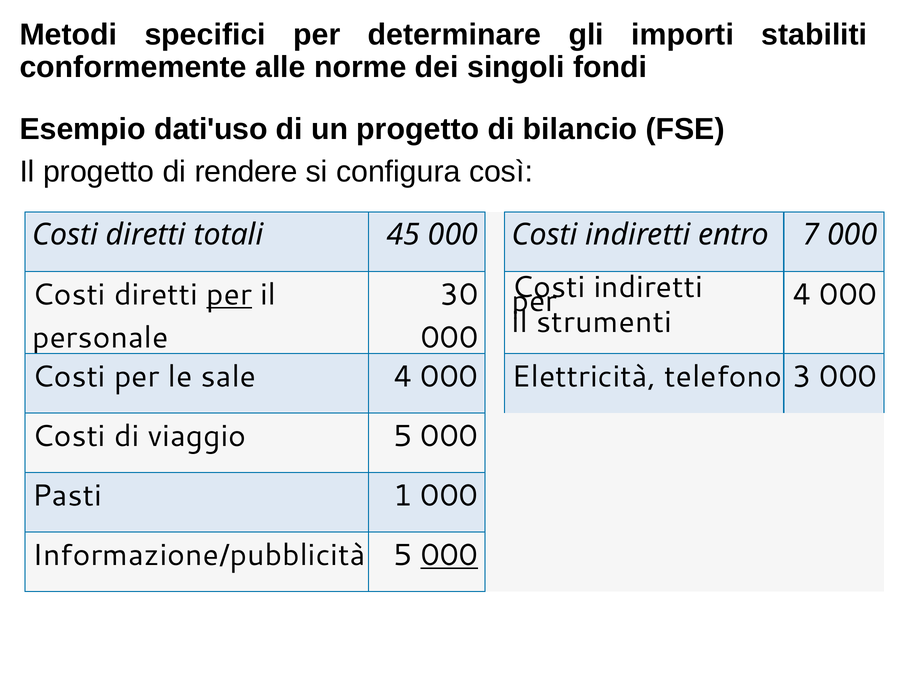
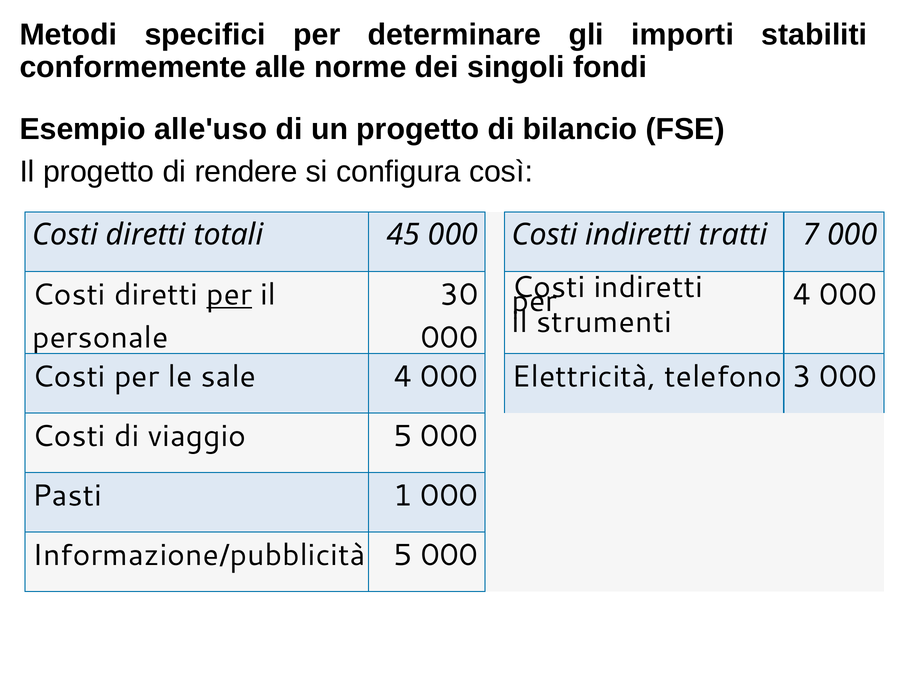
dati'uso: dati'uso -> alle'uso
entro: entro -> tratti
000 at (449, 555) underline: present -> none
